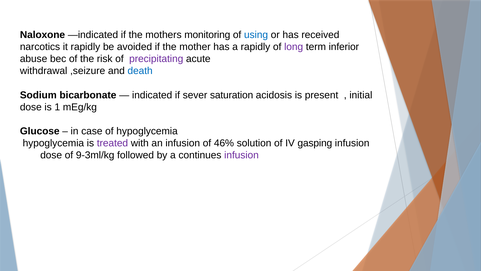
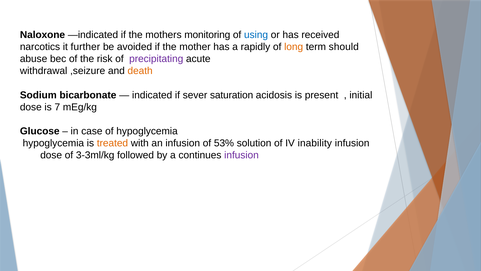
it rapidly: rapidly -> further
long colour: purple -> orange
inferior: inferior -> should
death colour: blue -> orange
1: 1 -> 7
treated colour: purple -> orange
46%: 46% -> 53%
gasping: gasping -> inability
9-3ml/kg: 9-3ml/kg -> 3-3ml/kg
